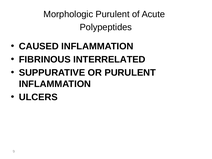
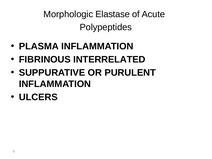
Morphologic Purulent: Purulent -> Elastase
CAUSED: CAUSED -> PLASMA
